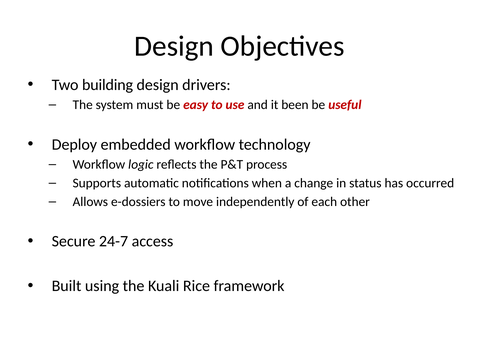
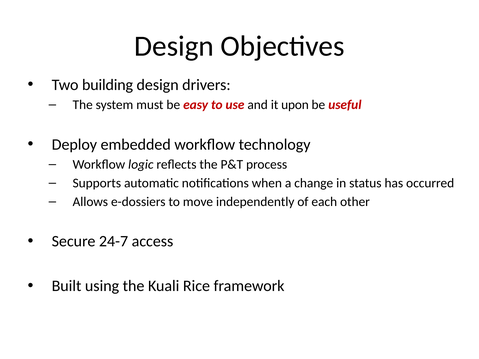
been: been -> upon
